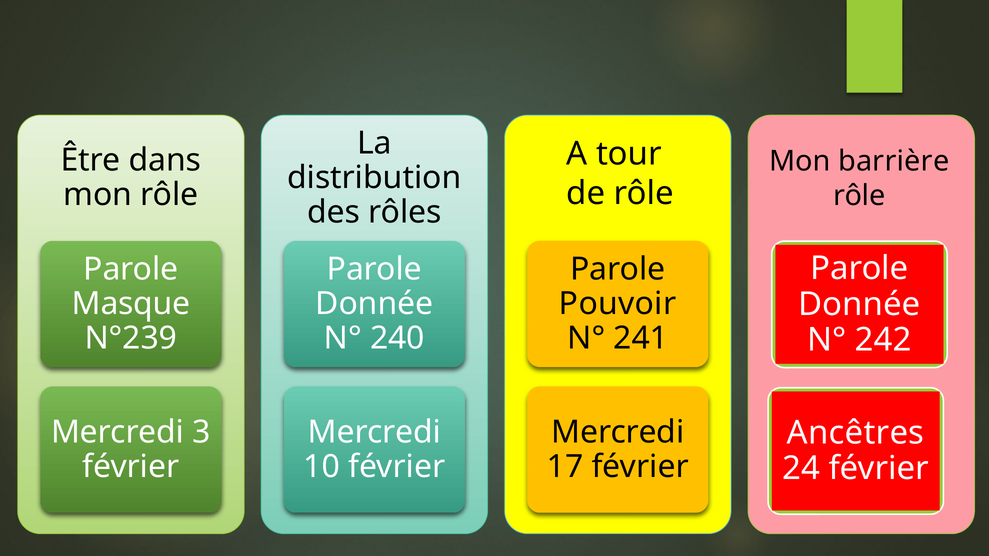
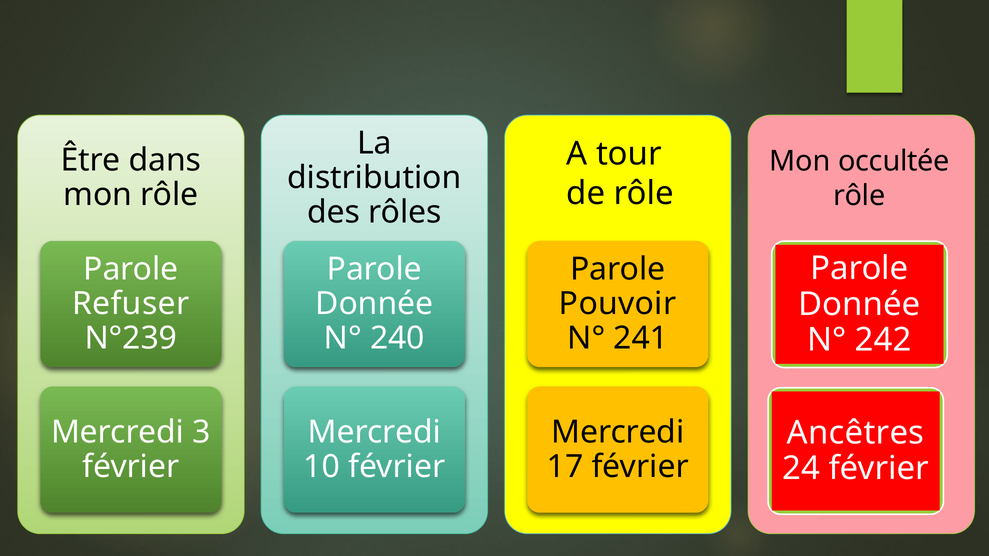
barrière: barrière -> occultée
Masque: Masque -> Refuser
